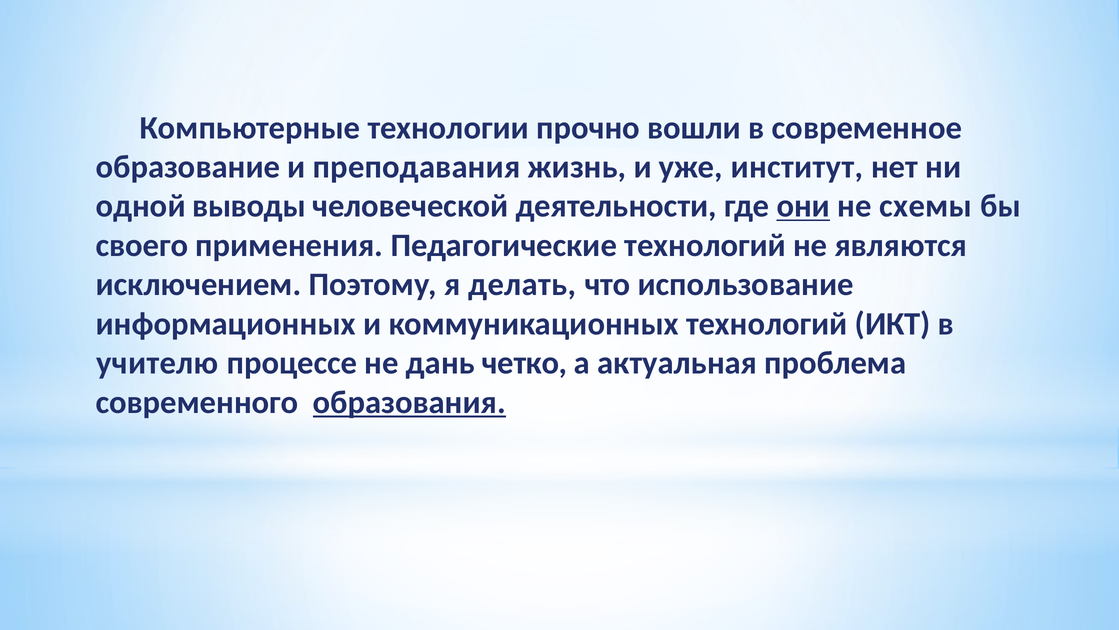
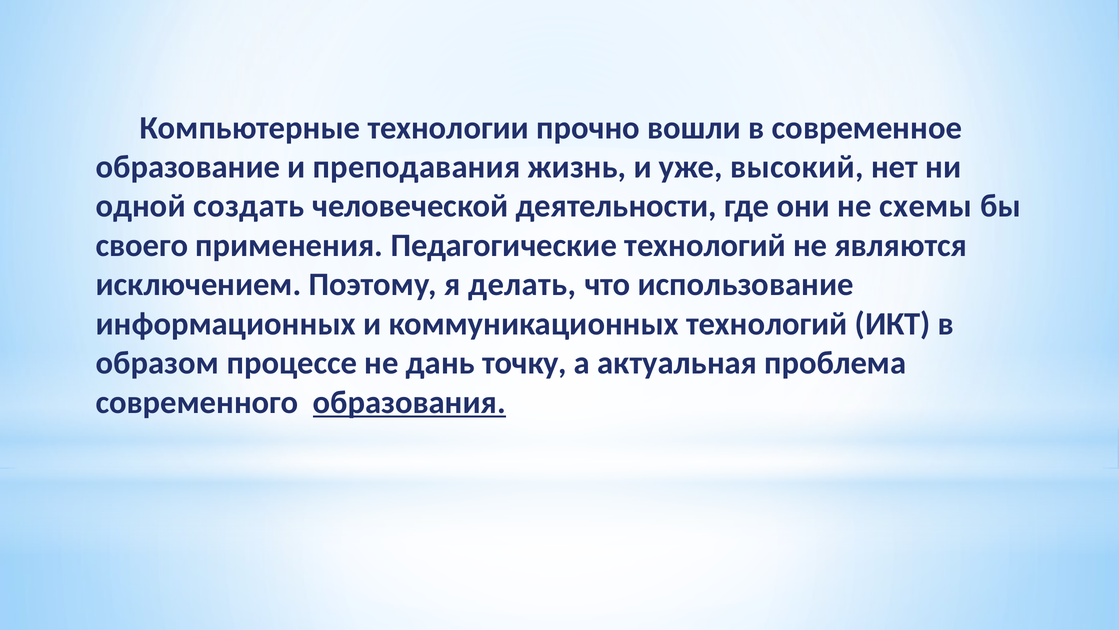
институт: институт -> высокий
выводы: выводы -> создать
они underline: present -> none
учителю: учителю -> образом
четко: четко -> точку
